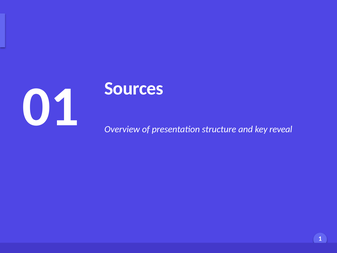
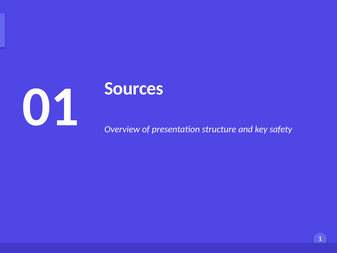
reveal: reveal -> safety
